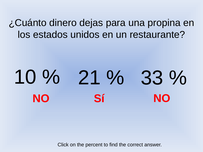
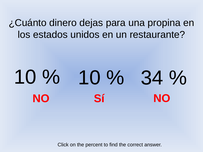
21 at (89, 78): 21 -> 10
33: 33 -> 34
